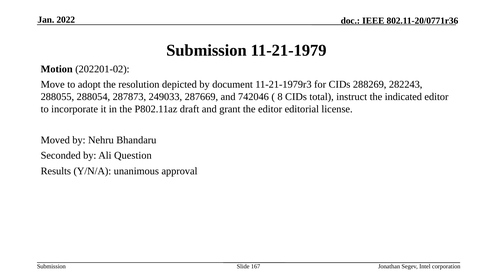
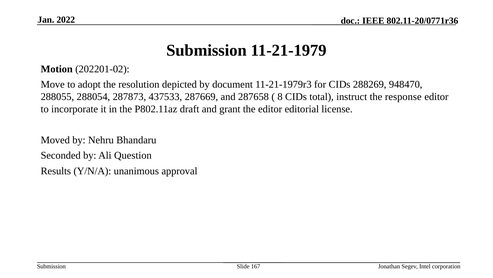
282243: 282243 -> 948470
249033: 249033 -> 437533
742046: 742046 -> 287658
indicated: indicated -> response
